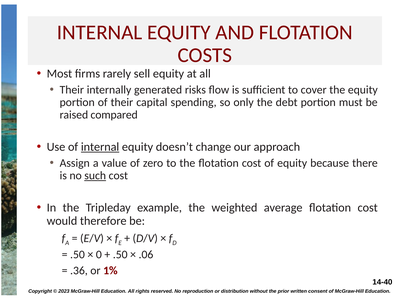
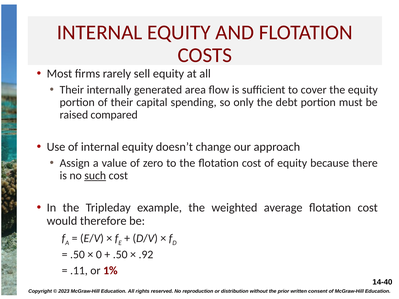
risks: risks -> area
internal at (100, 147) underline: present -> none
.06: .06 -> .92
.36: .36 -> .11
